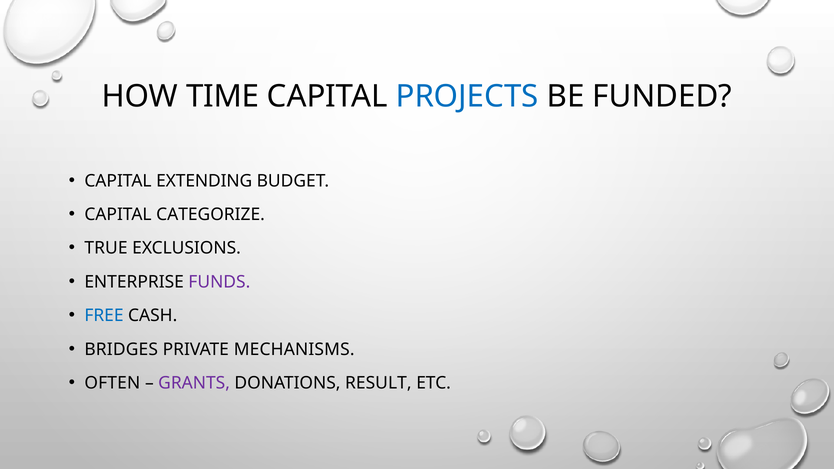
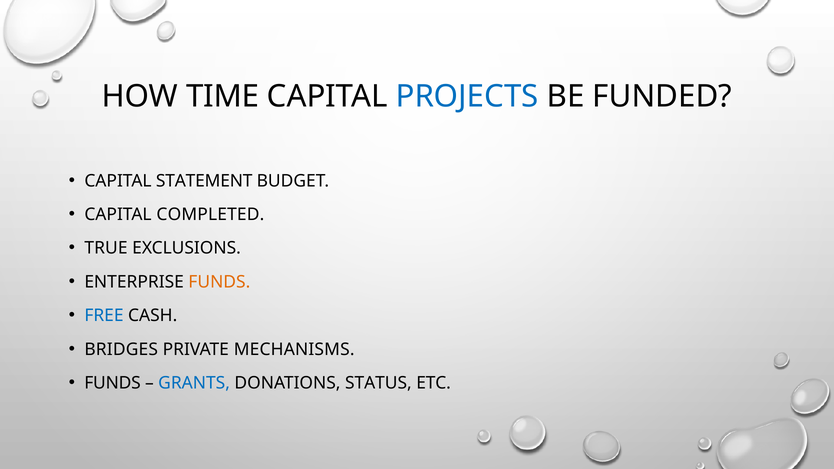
EXTENDING: EXTENDING -> STATEMENT
CATEGORIZE: CATEGORIZE -> COMPLETED
FUNDS at (219, 282) colour: purple -> orange
OFTEN at (112, 383): OFTEN -> FUNDS
GRANTS colour: purple -> blue
RESULT: RESULT -> STATUS
